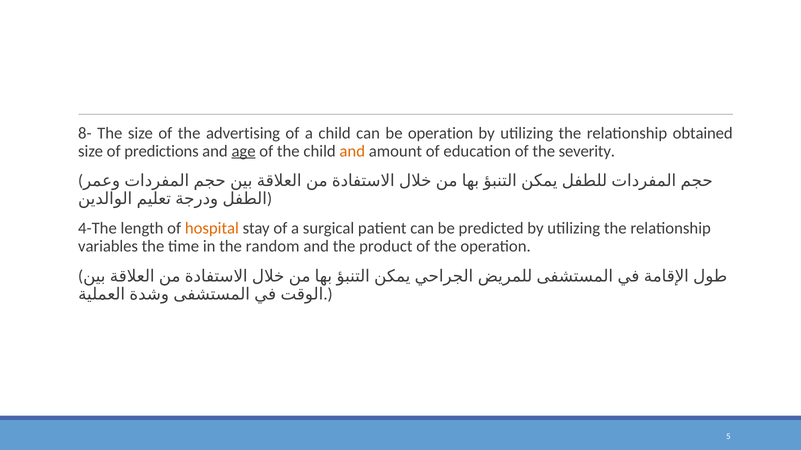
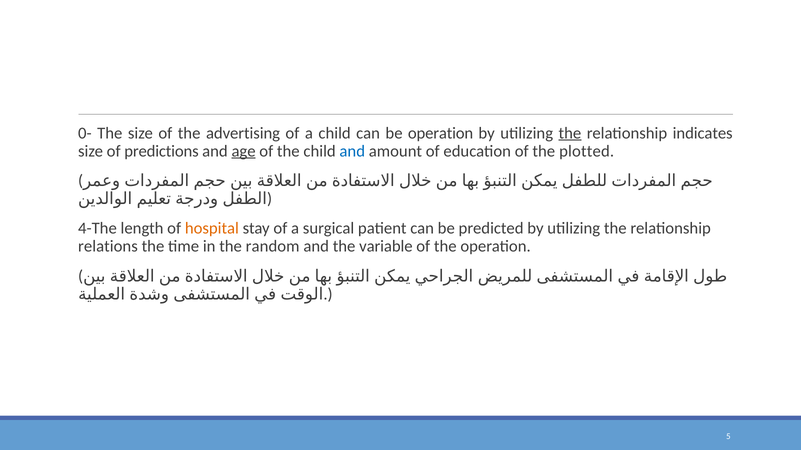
8-: 8- -> 0-
the at (570, 133) underline: none -> present
obtained: obtained -> indicates
and at (352, 151) colour: orange -> blue
severity: severity -> plotted
variables: variables -> relations
product: product -> variable
